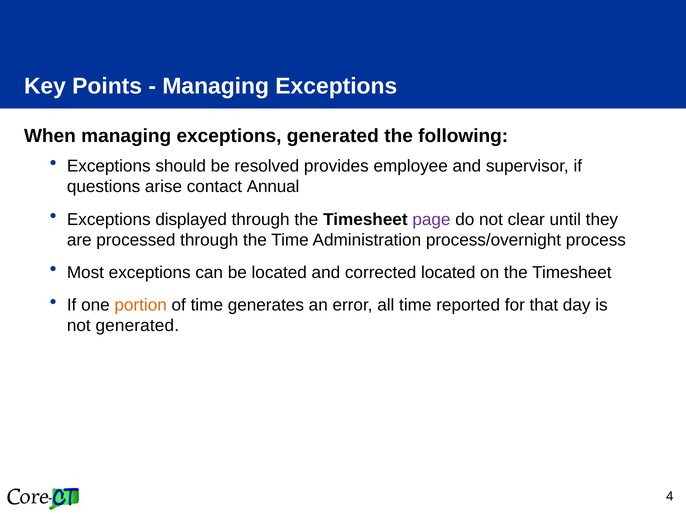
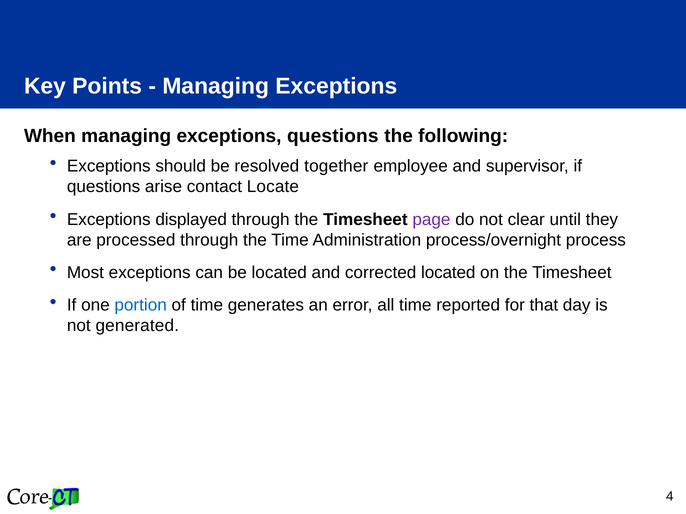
exceptions generated: generated -> questions
provides: provides -> together
Annual: Annual -> Locate
portion colour: orange -> blue
